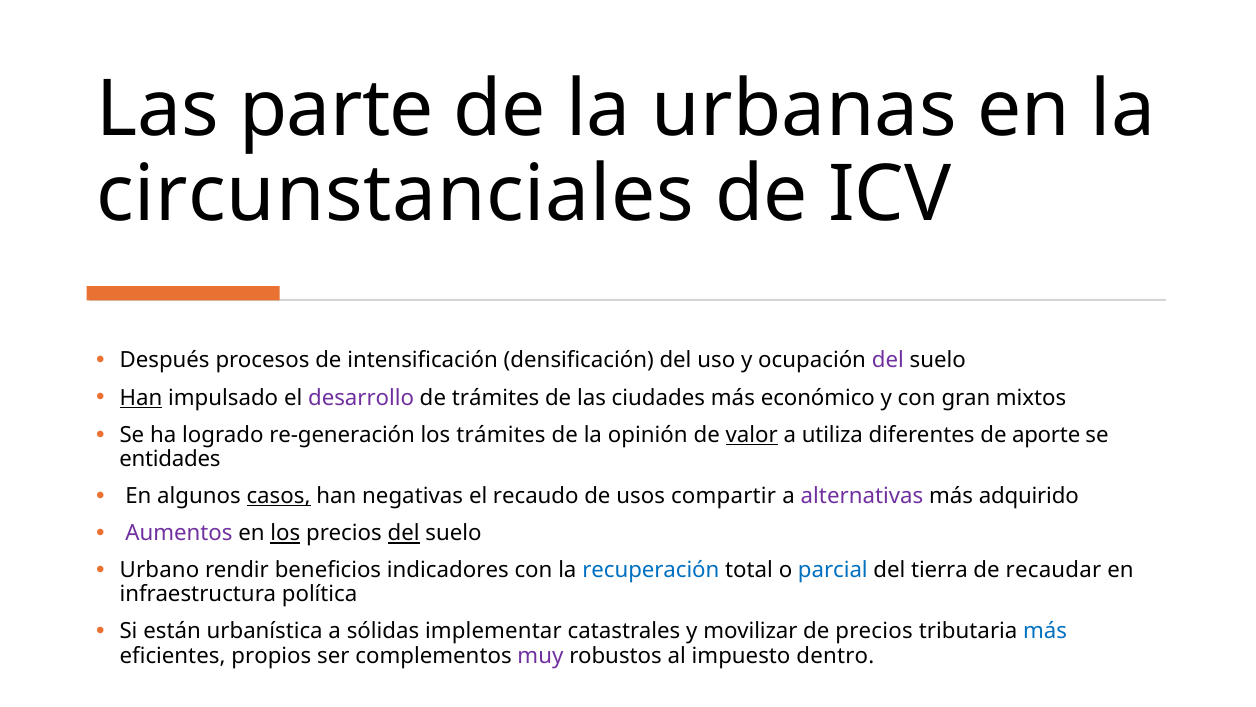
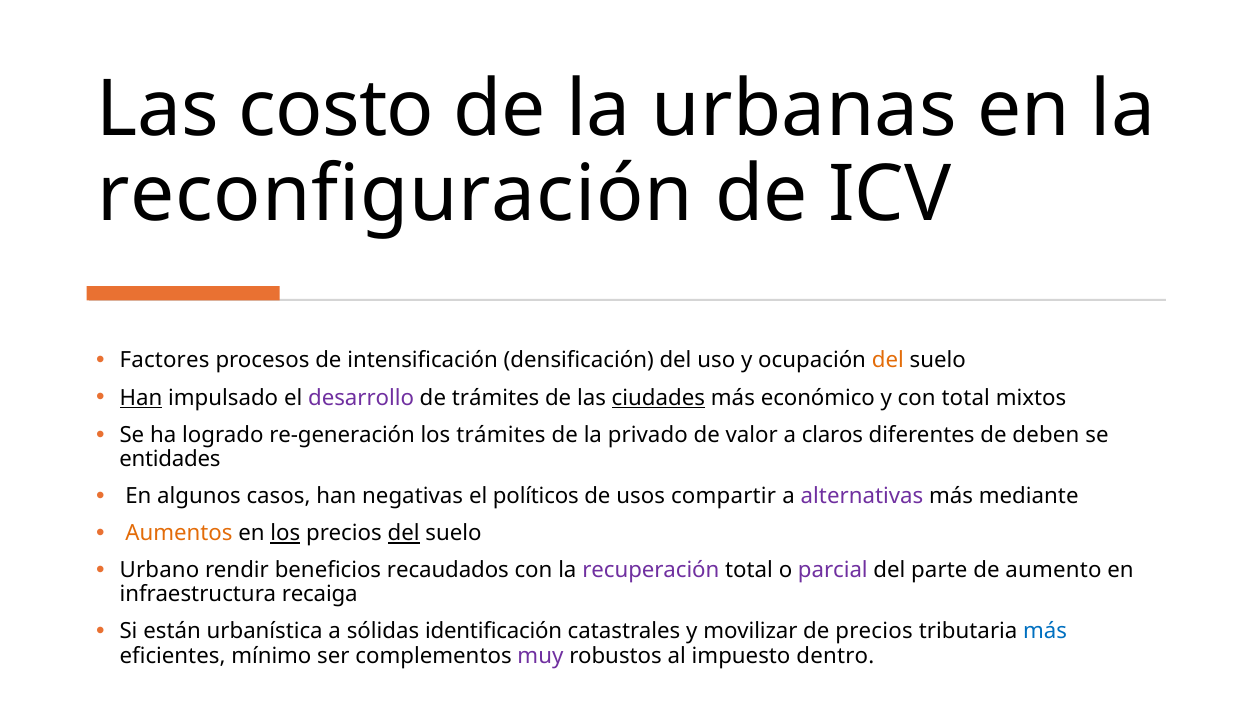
parte: parte -> costo
circunstanciales: circunstanciales -> reconfiguración
Después: Después -> Factores
del at (888, 360) colour: purple -> orange
ciudades underline: none -> present
con gran: gran -> total
opinión: opinión -> privado
valor underline: present -> none
utiliza: utiliza -> claros
aporte: aporte -> deben
casos underline: present -> none
recaudo: recaudo -> políticos
adquirido: adquirido -> mediante
Aumentos colour: purple -> orange
indicadores: indicadores -> recaudados
recuperación colour: blue -> purple
parcial colour: blue -> purple
tierra: tierra -> parte
recaudar: recaudar -> aumento
política: política -> recaiga
implementar: implementar -> identificación
propios: propios -> mínimo
